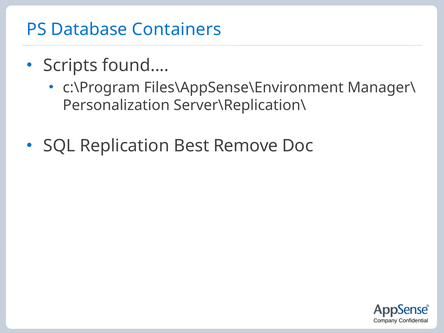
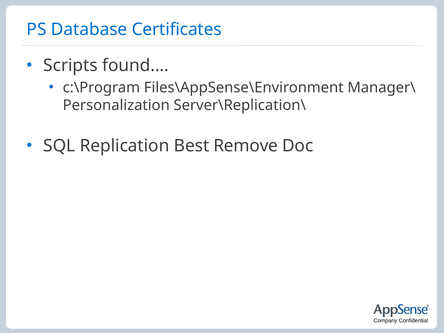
Containers: Containers -> Certificates
